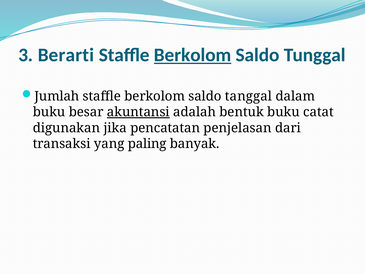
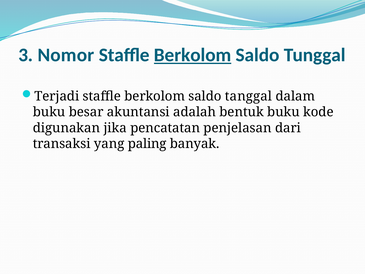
Berarti: Berarti -> Nomor
Jumlah: Jumlah -> Terjadi
akuntansi underline: present -> none
catat: catat -> kode
